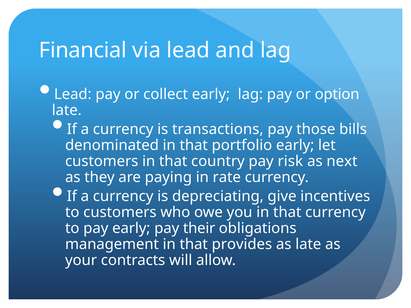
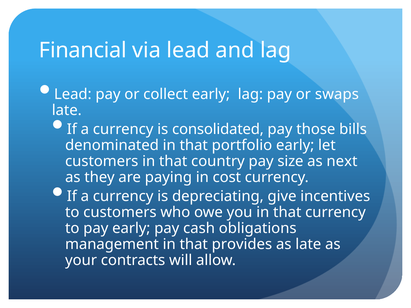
option: option -> swaps
transactions: transactions -> consolidated
risk: risk -> size
rate: rate -> cost
their: their -> cash
